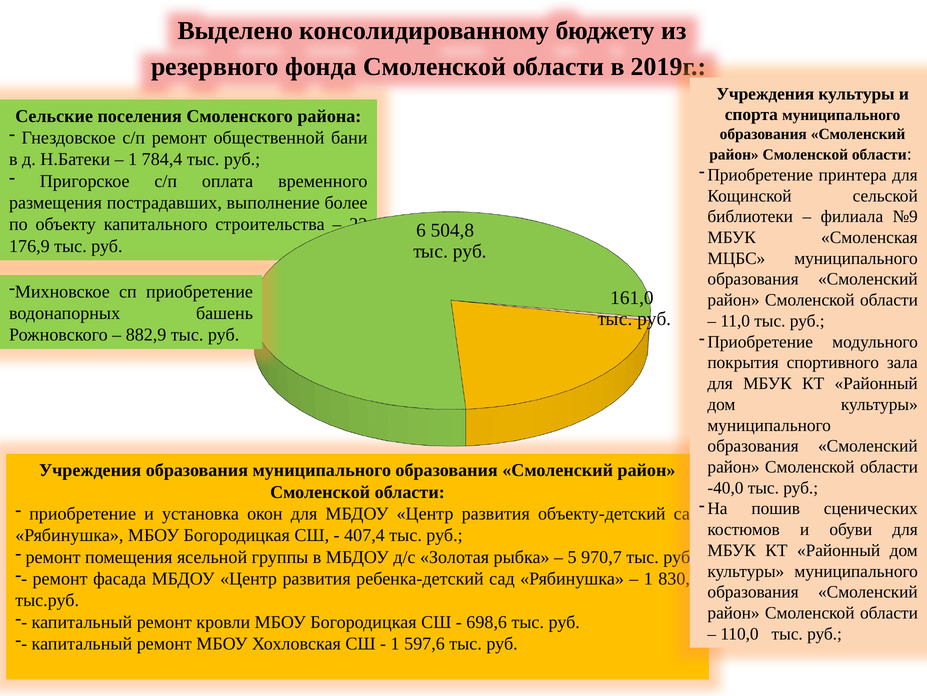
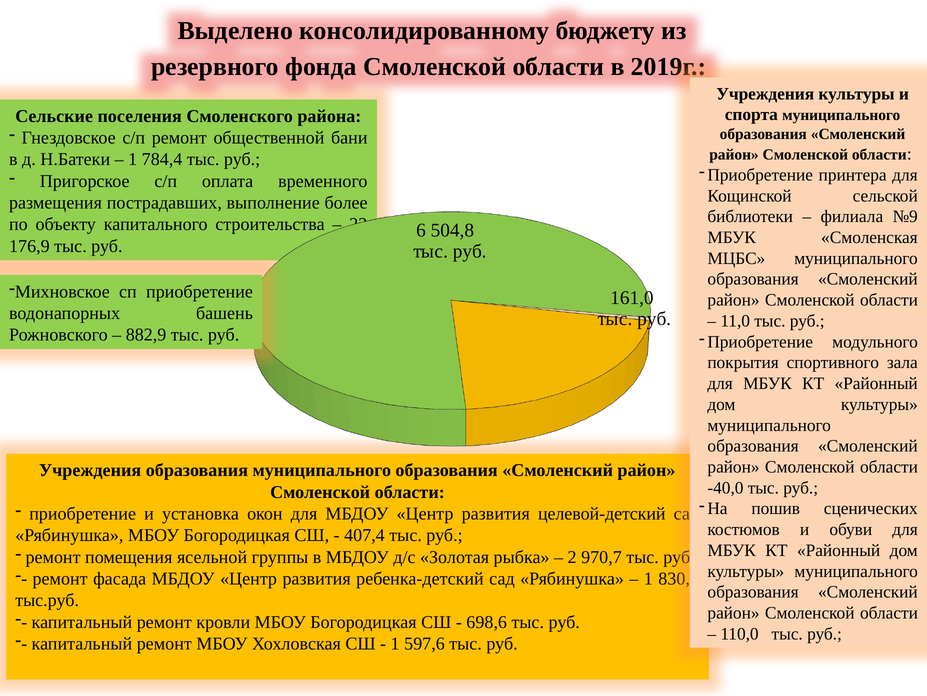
объекту-детский: объекту-детский -> целевой-детский
5: 5 -> 2
